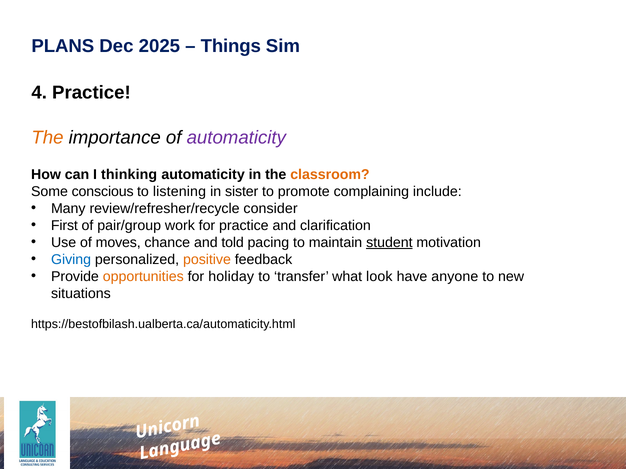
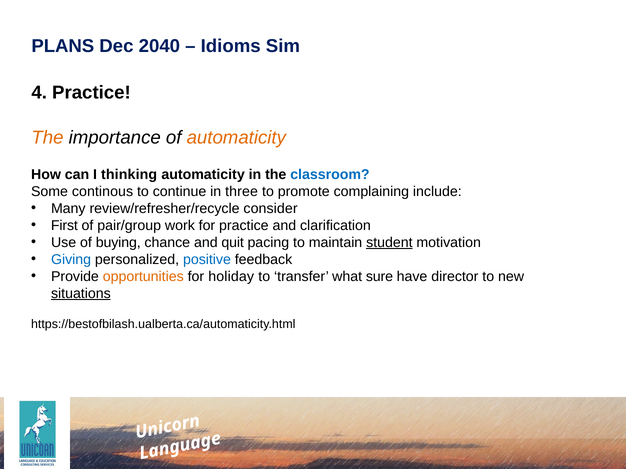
2025: 2025 -> 2040
Things: Things -> Idioms
automaticity at (236, 138) colour: purple -> orange
classroom colour: orange -> blue
conscious: conscious -> continous
listening: listening -> continue
sister: sister -> three
moves: moves -> buying
told: told -> quit
positive colour: orange -> blue
look: look -> sure
anyone: anyone -> director
situations underline: none -> present
